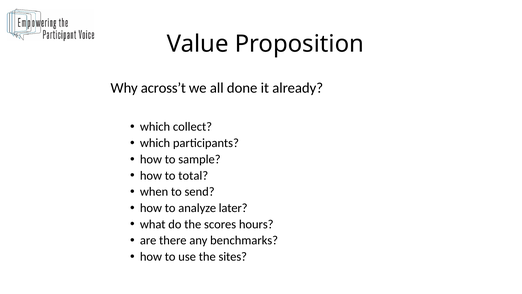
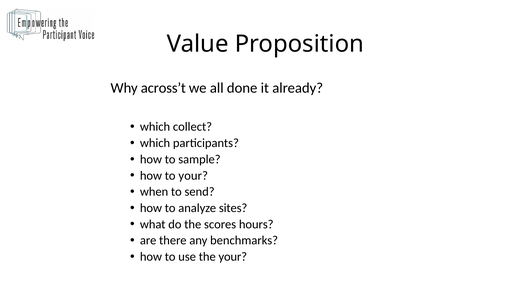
to total: total -> your
later: later -> sites
the sites: sites -> your
